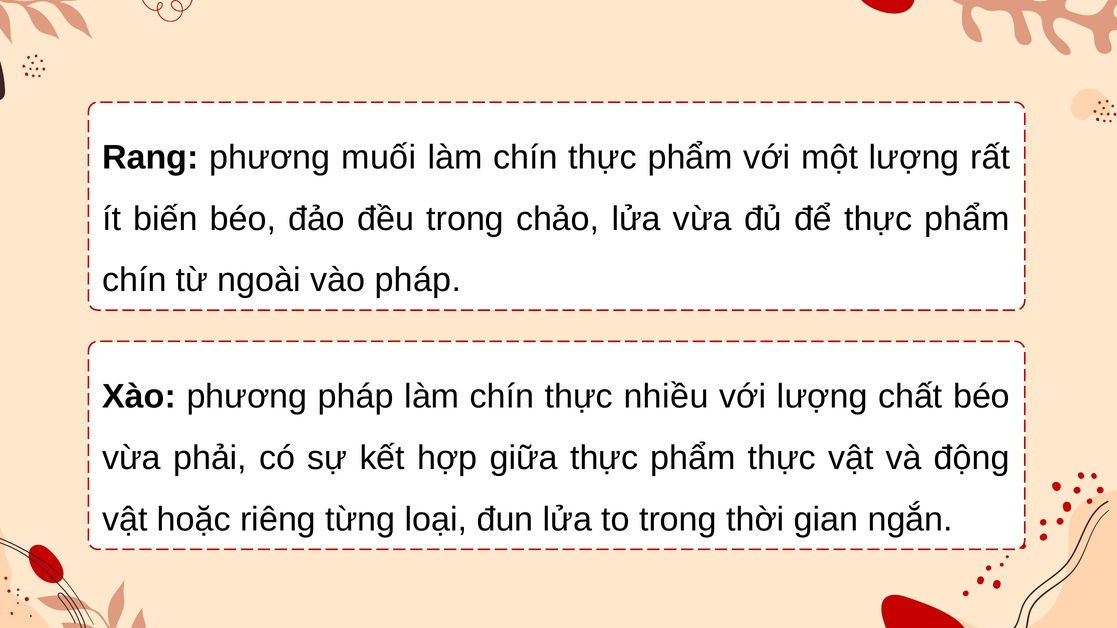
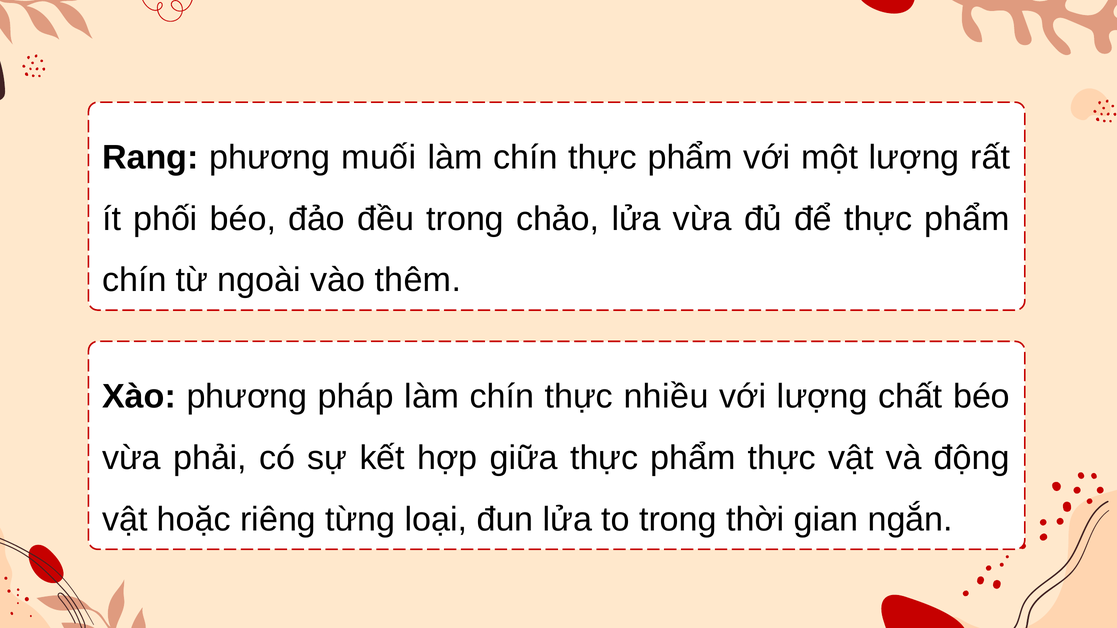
biến: biến -> phối
vào pháp: pháp -> thêm
